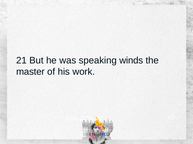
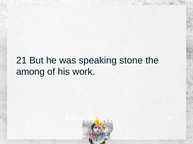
winds: winds -> stone
master: master -> among
